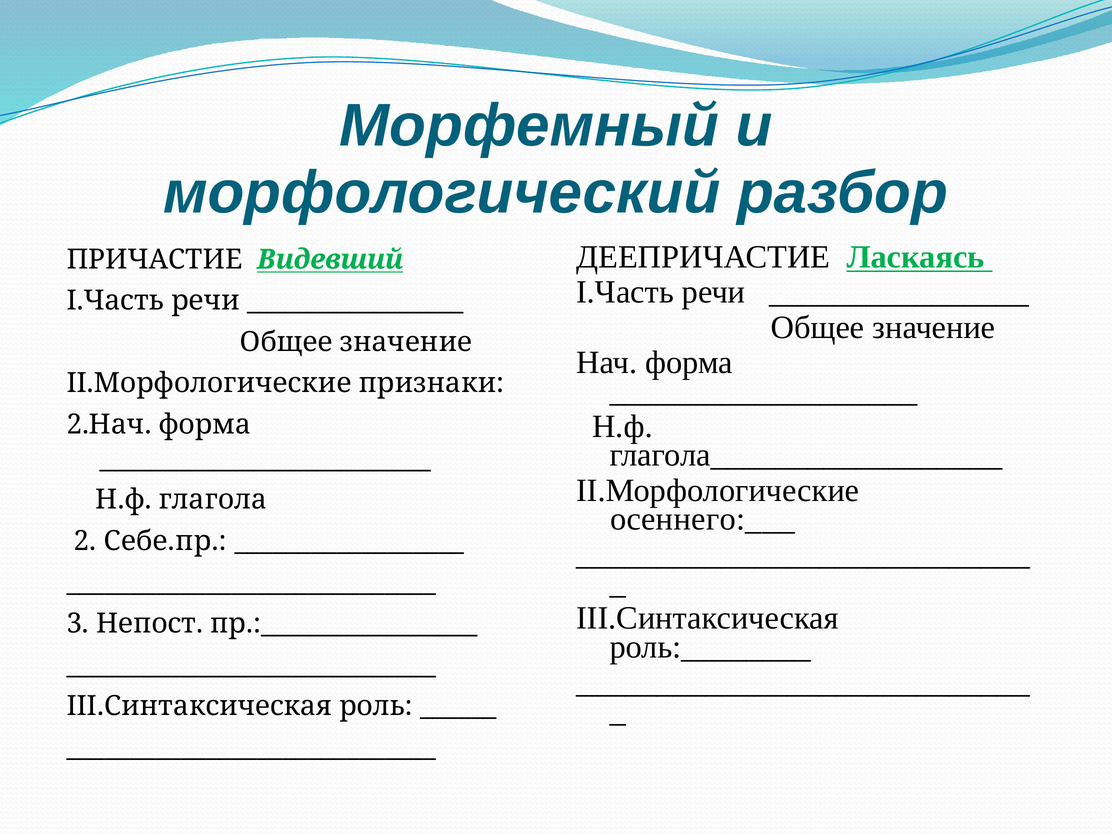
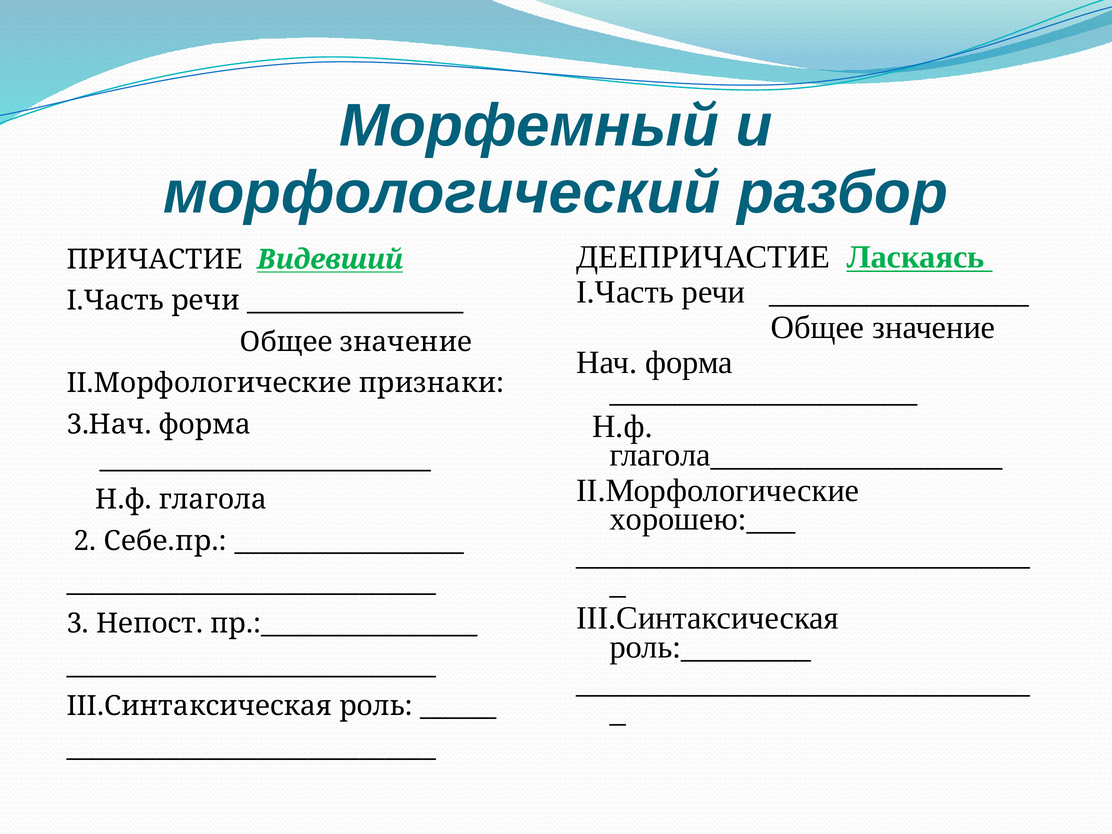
2.Нач: 2.Нач -> 3.Нач
осеннего:___: осеннего:___ -> хорошею:___
